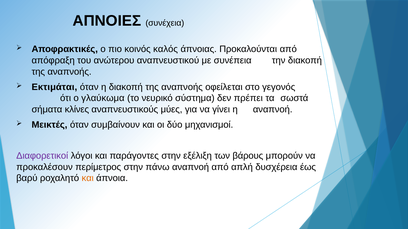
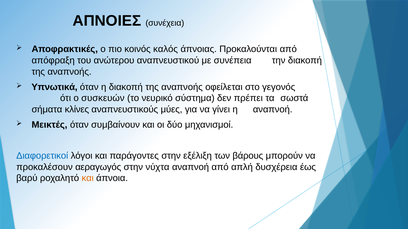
Εκτιμάται: Εκτιμάται -> Υπνωτικά
γλαύκωμα: γλαύκωμα -> συσκευών
Διαφορετικοί colour: purple -> blue
περίμετρος: περίμετρος -> αεραγωγός
πάνω: πάνω -> νύχτα
